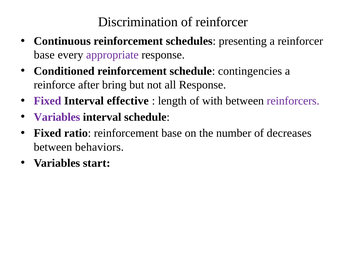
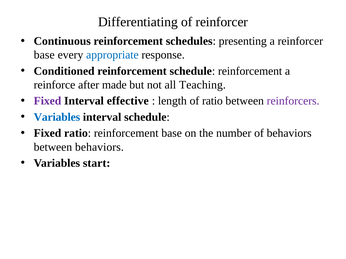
Discrimination: Discrimination -> Differentiating
appropriate colour: purple -> blue
schedule contingencies: contingencies -> reinforcement
bring: bring -> made
all Response: Response -> Teaching
of with: with -> ratio
Variables at (57, 117) colour: purple -> blue
of decreases: decreases -> behaviors
